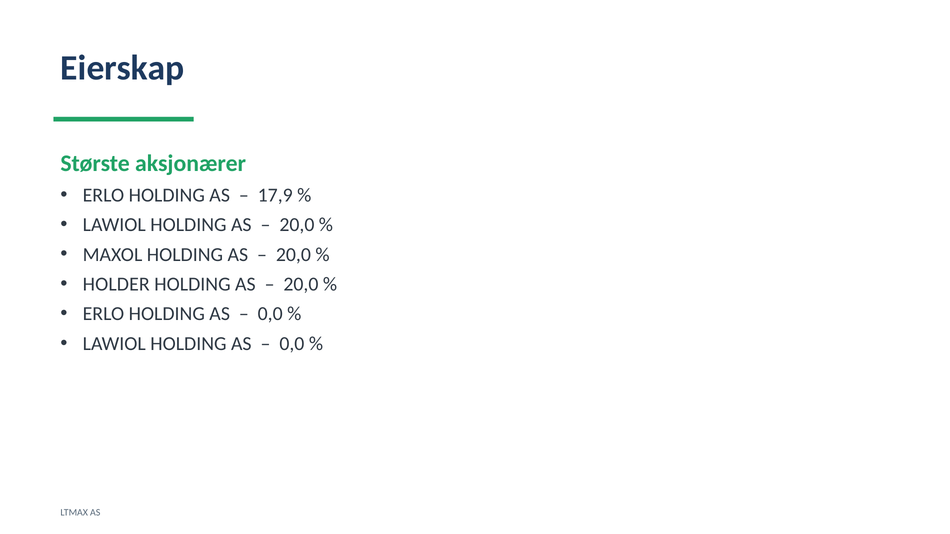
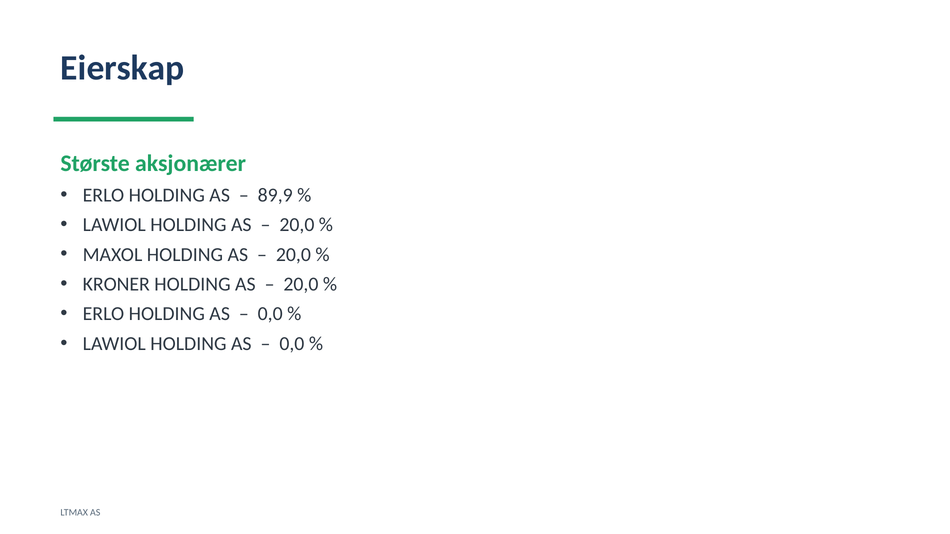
17,9: 17,9 -> 89,9
HOLDER: HOLDER -> KRONER
